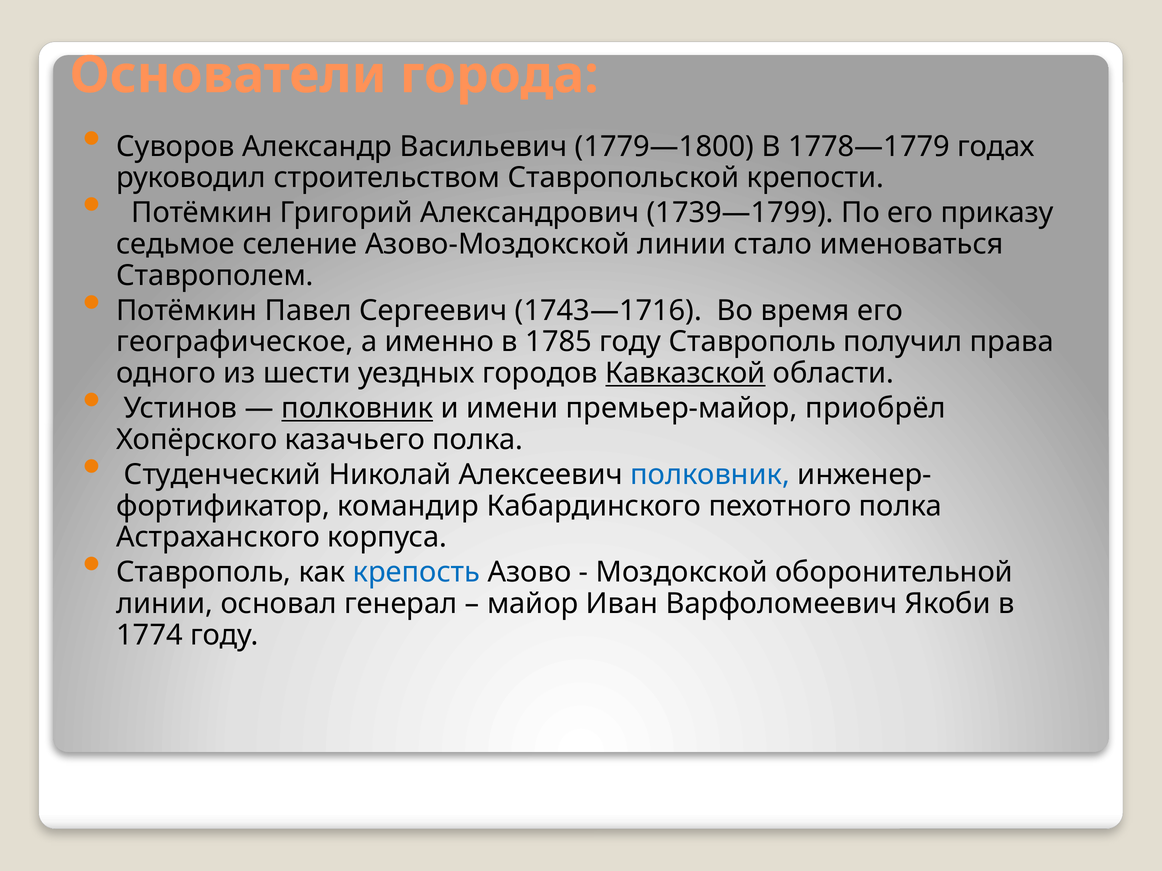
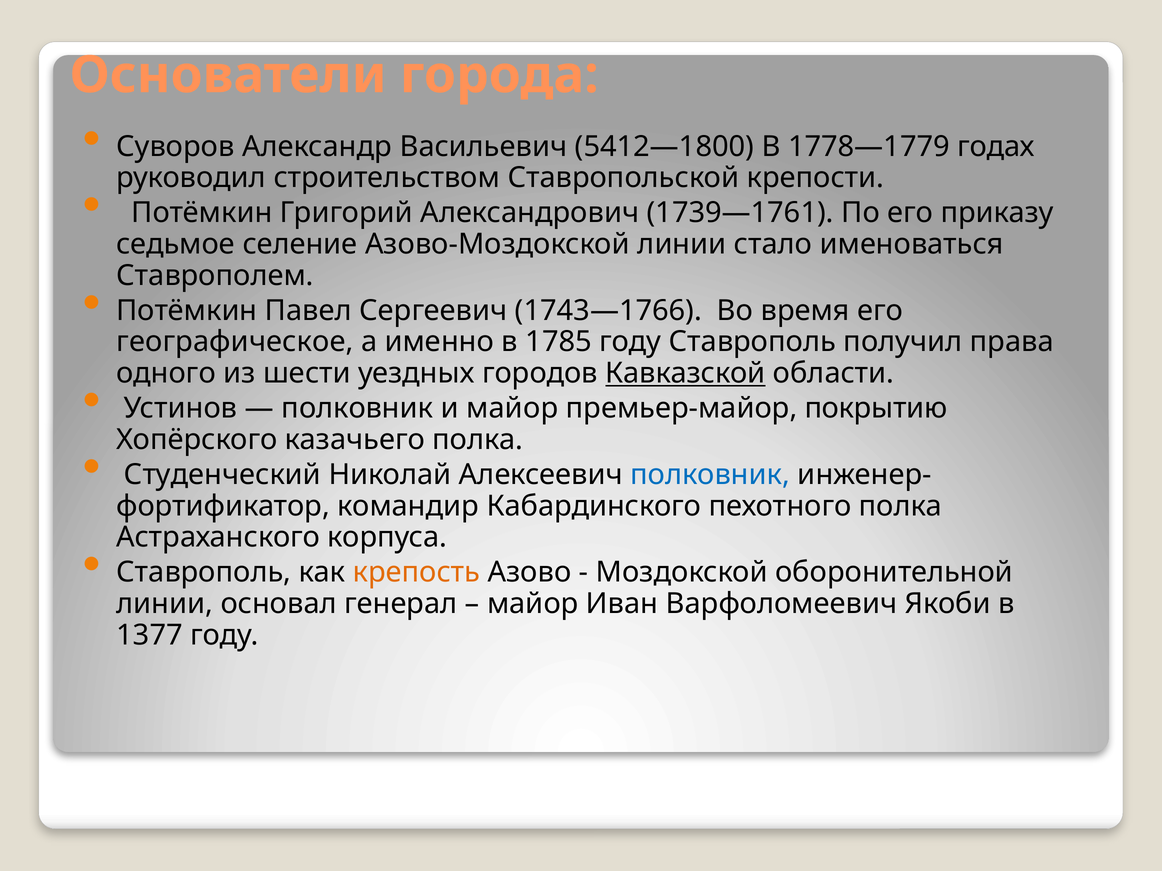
1779—1800: 1779—1800 -> 5412—1800
1739—1799: 1739—1799 -> 1739—1761
1743—1716: 1743—1716 -> 1743—1766
полковник at (357, 408) underline: present -> none
и имени: имени -> майор
приобрёл: приобрёл -> покрытию
крепость colour: blue -> orange
1774: 1774 -> 1377
